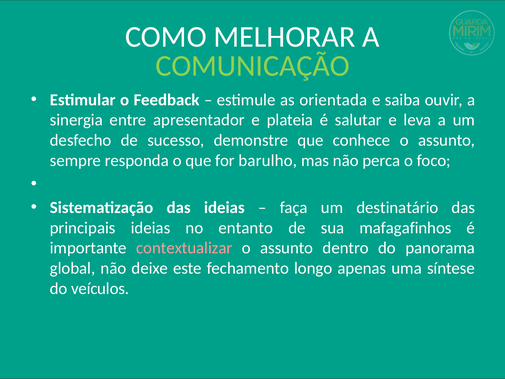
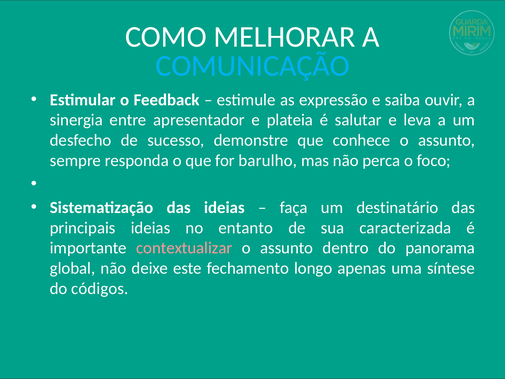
COMUNICAÇÃO colour: light green -> light blue
orientada: orientada -> expressão
mafagafinhos: mafagafinhos -> caracterizada
veículos: veículos -> códigos
